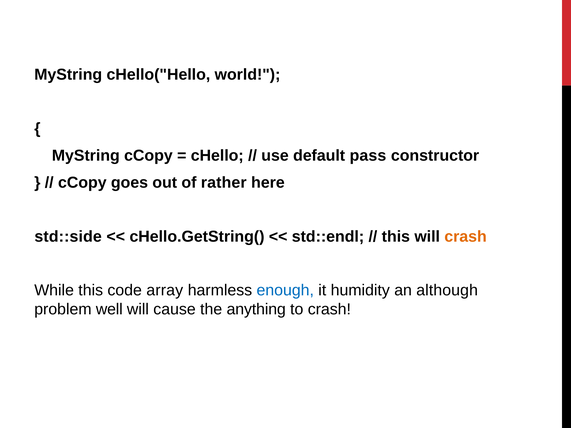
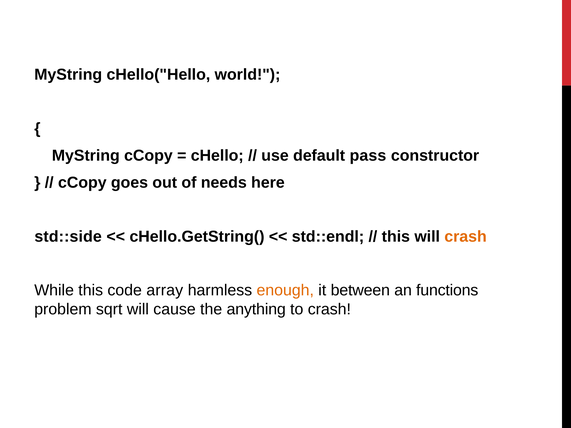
rather: rather -> needs
enough colour: blue -> orange
humidity: humidity -> between
although: although -> functions
well: well -> sqrt
